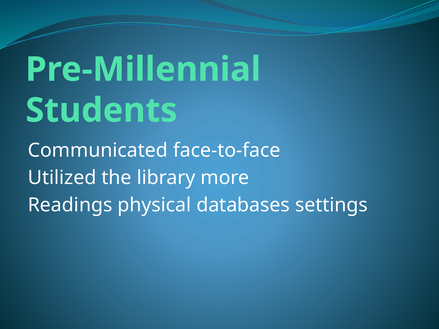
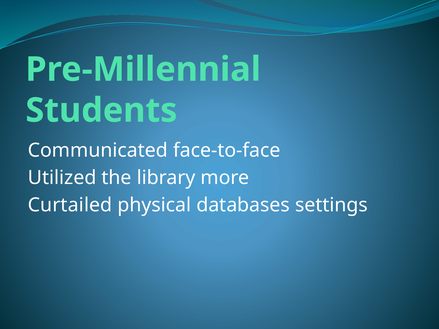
Readings: Readings -> Curtailed
